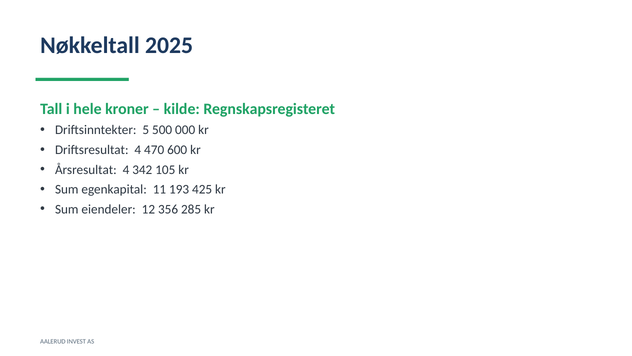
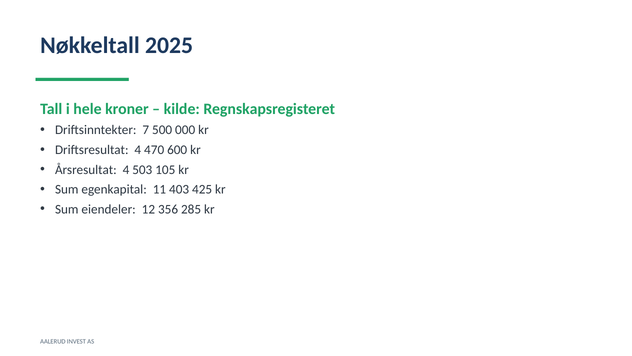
5: 5 -> 7
342: 342 -> 503
193: 193 -> 403
